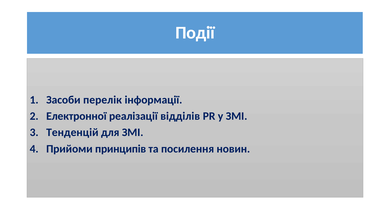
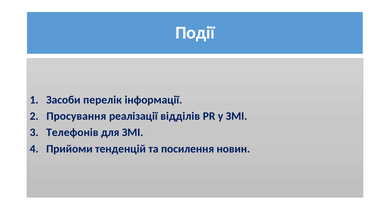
Електронної: Електронної -> Просування
Тенденцій: Тенденцій -> Телефонів
принципів: принципів -> тенденцій
